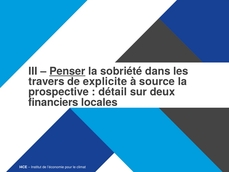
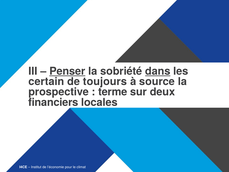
dans underline: none -> present
travers: travers -> certain
explicite: explicite -> toujours
détail: détail -> terme
